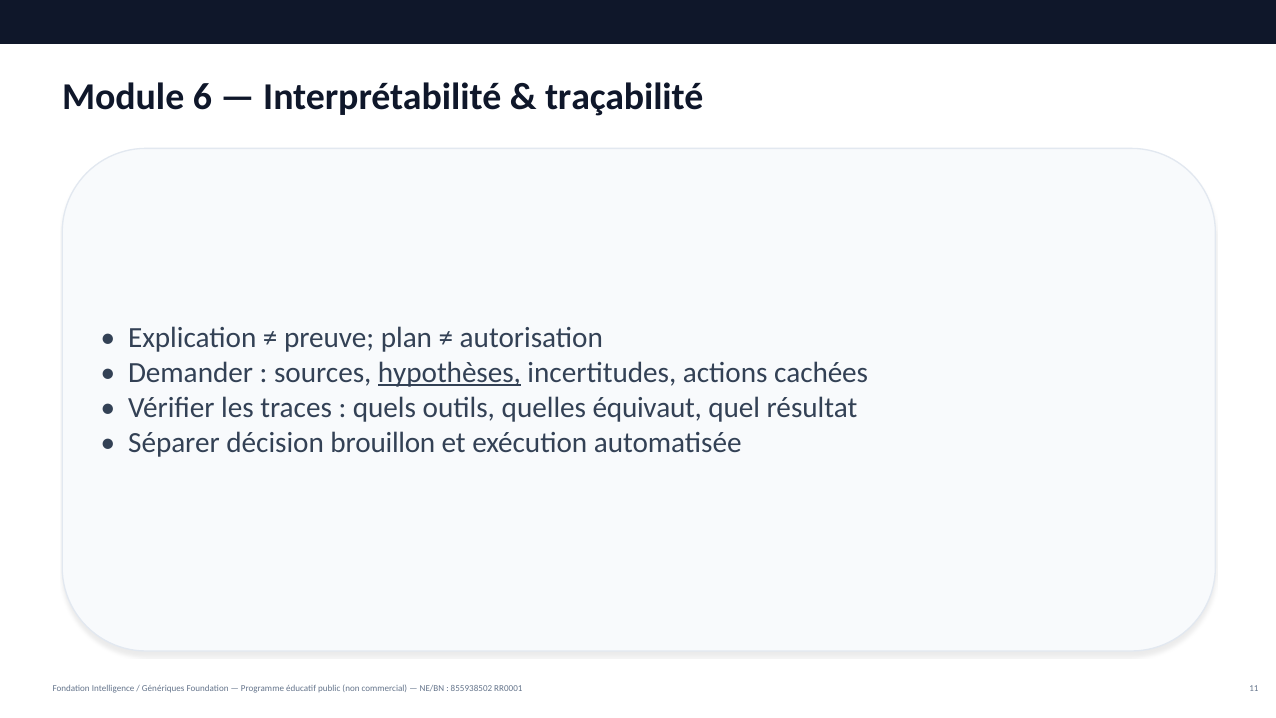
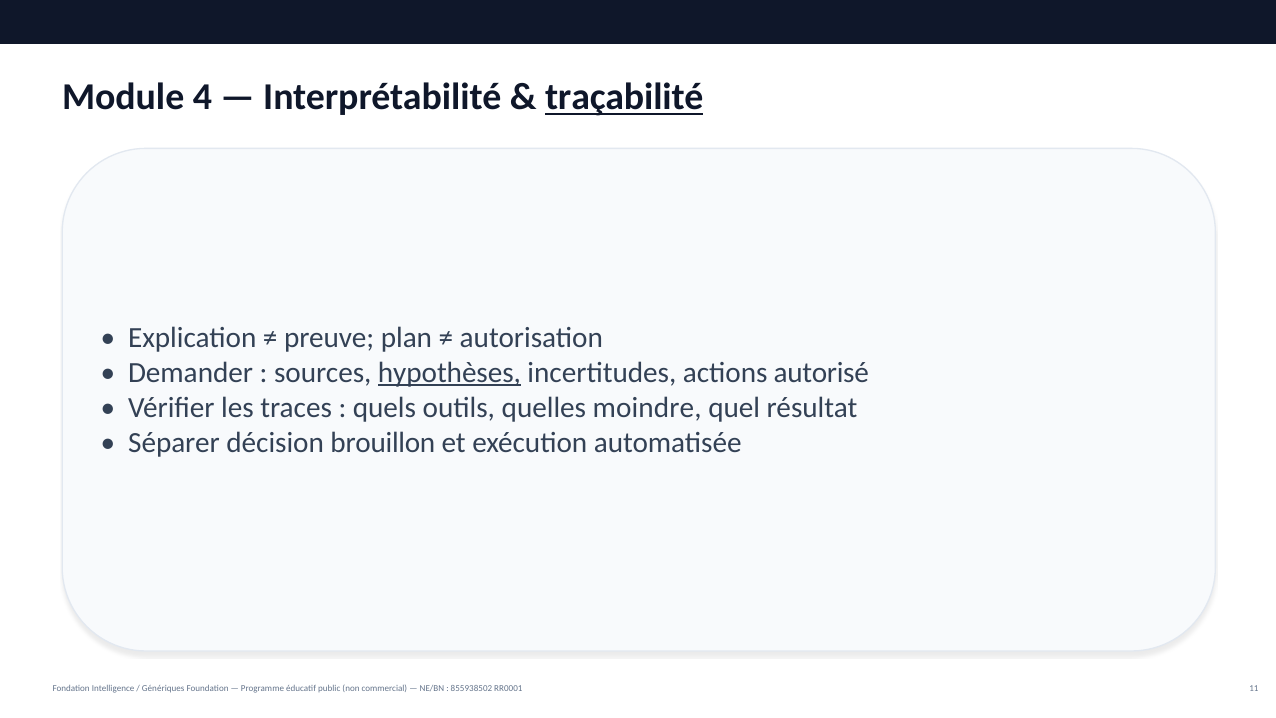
6: 6 -> 4
traçabilité underline: none -> present
cachées: cachées -> autorisé
équivaut: équivaut -> moindre
